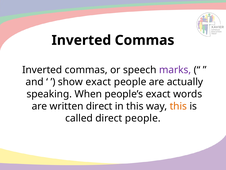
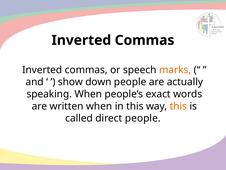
marks colour: purple -> orange
show exact: exact -> down
written direct: direct -> when
